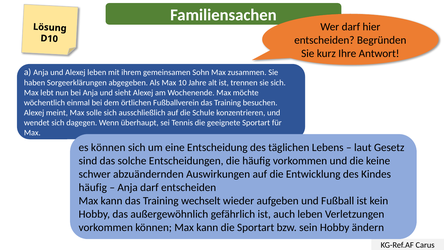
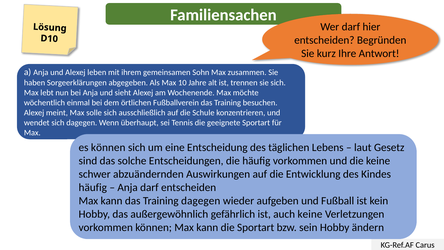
Training wechselt: wechselt -> dagegen
auch leben: leben -> keine
